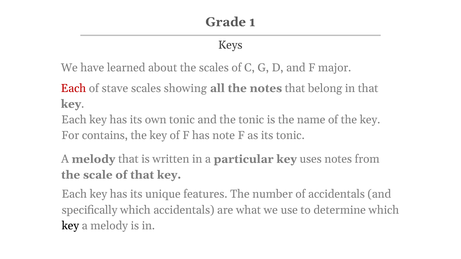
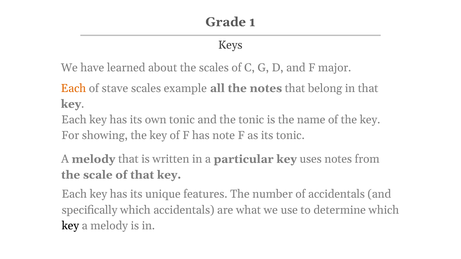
Each at (73, 88) colour: red -> orange
showing: showing -> example
contains: contains -> showing
